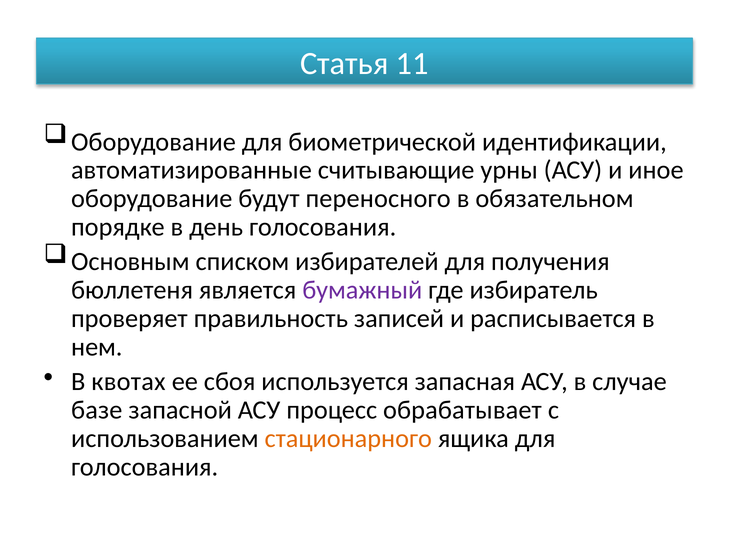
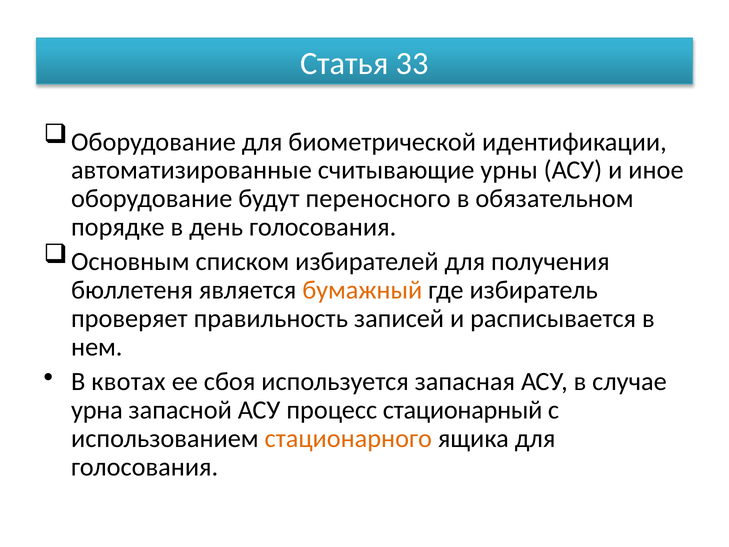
11: 11 -> 33
бумажный colour: purple -> orange
базе: базе -> урна
обрабатывает: обрабатывает -> стационарный
